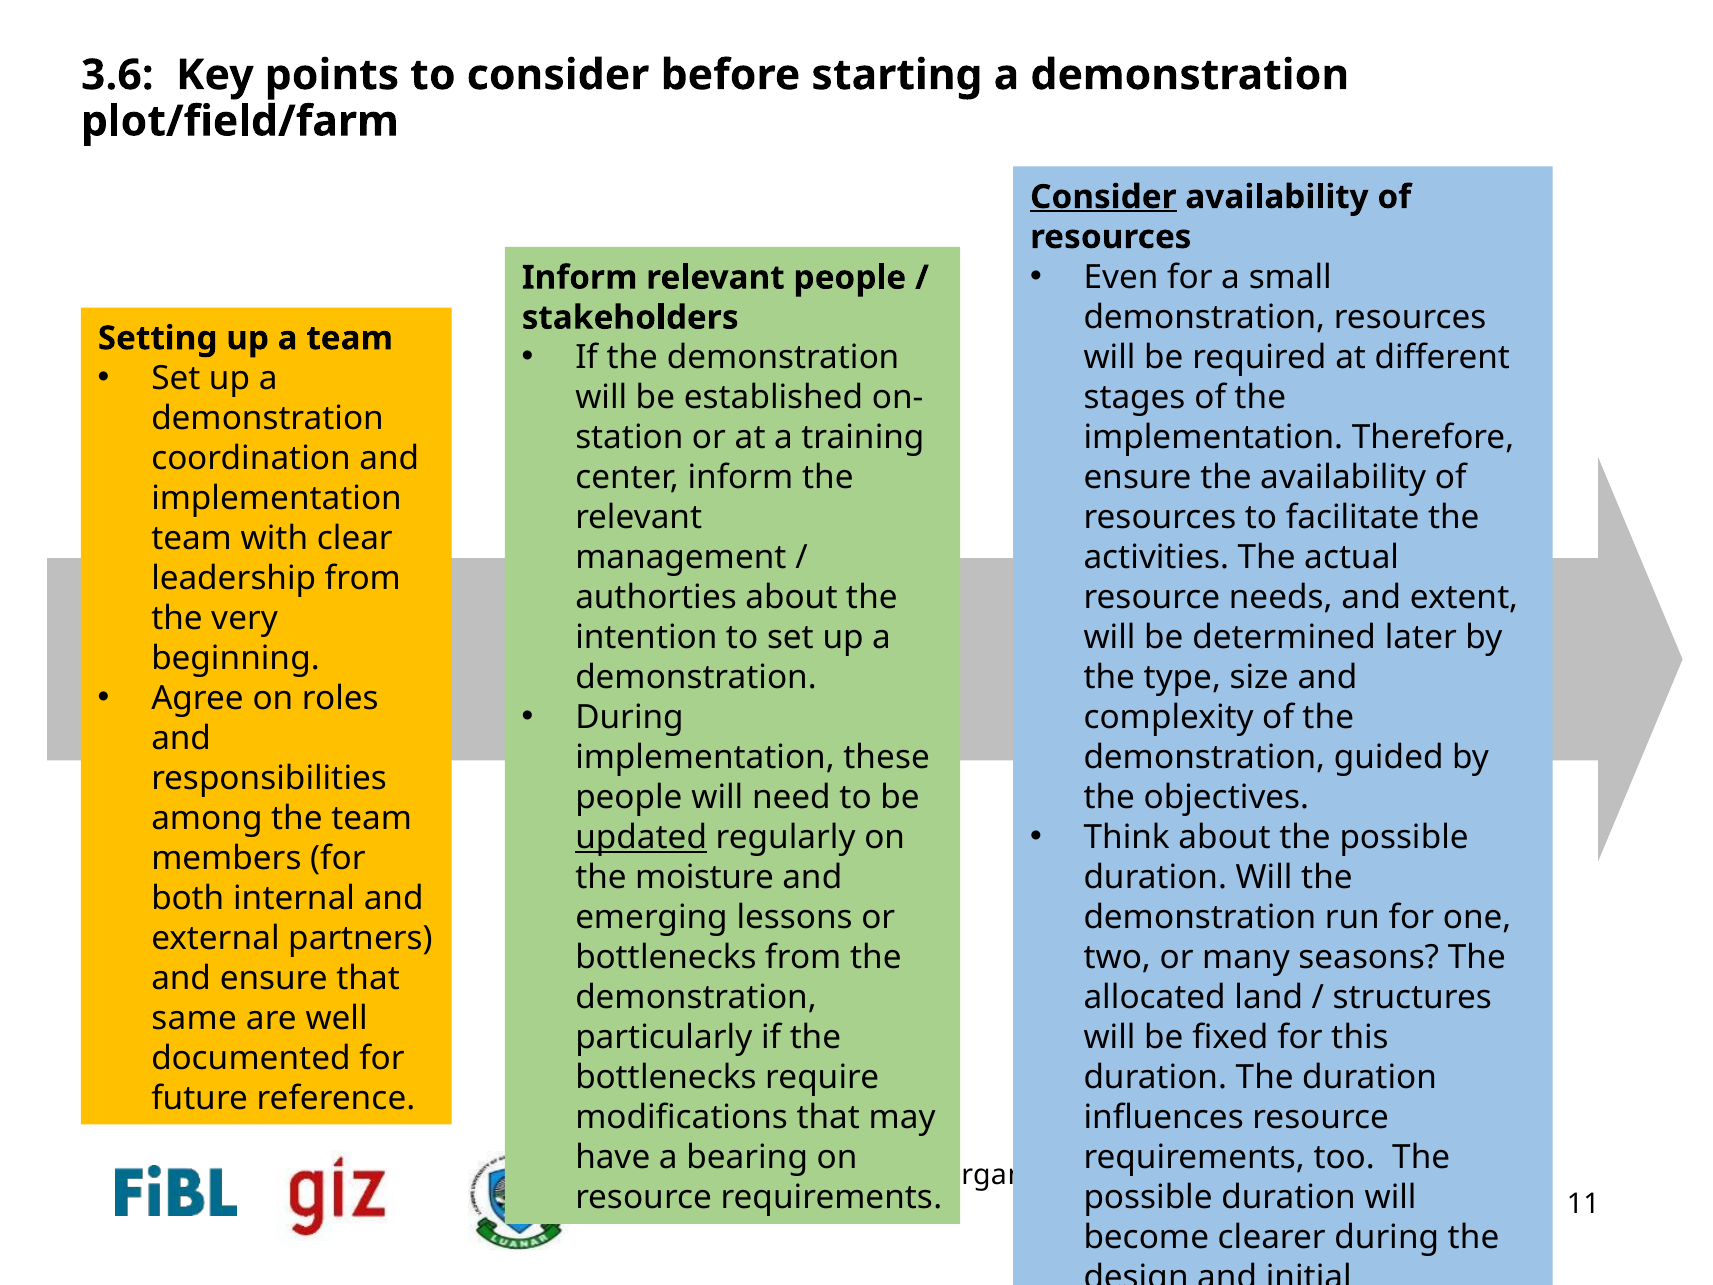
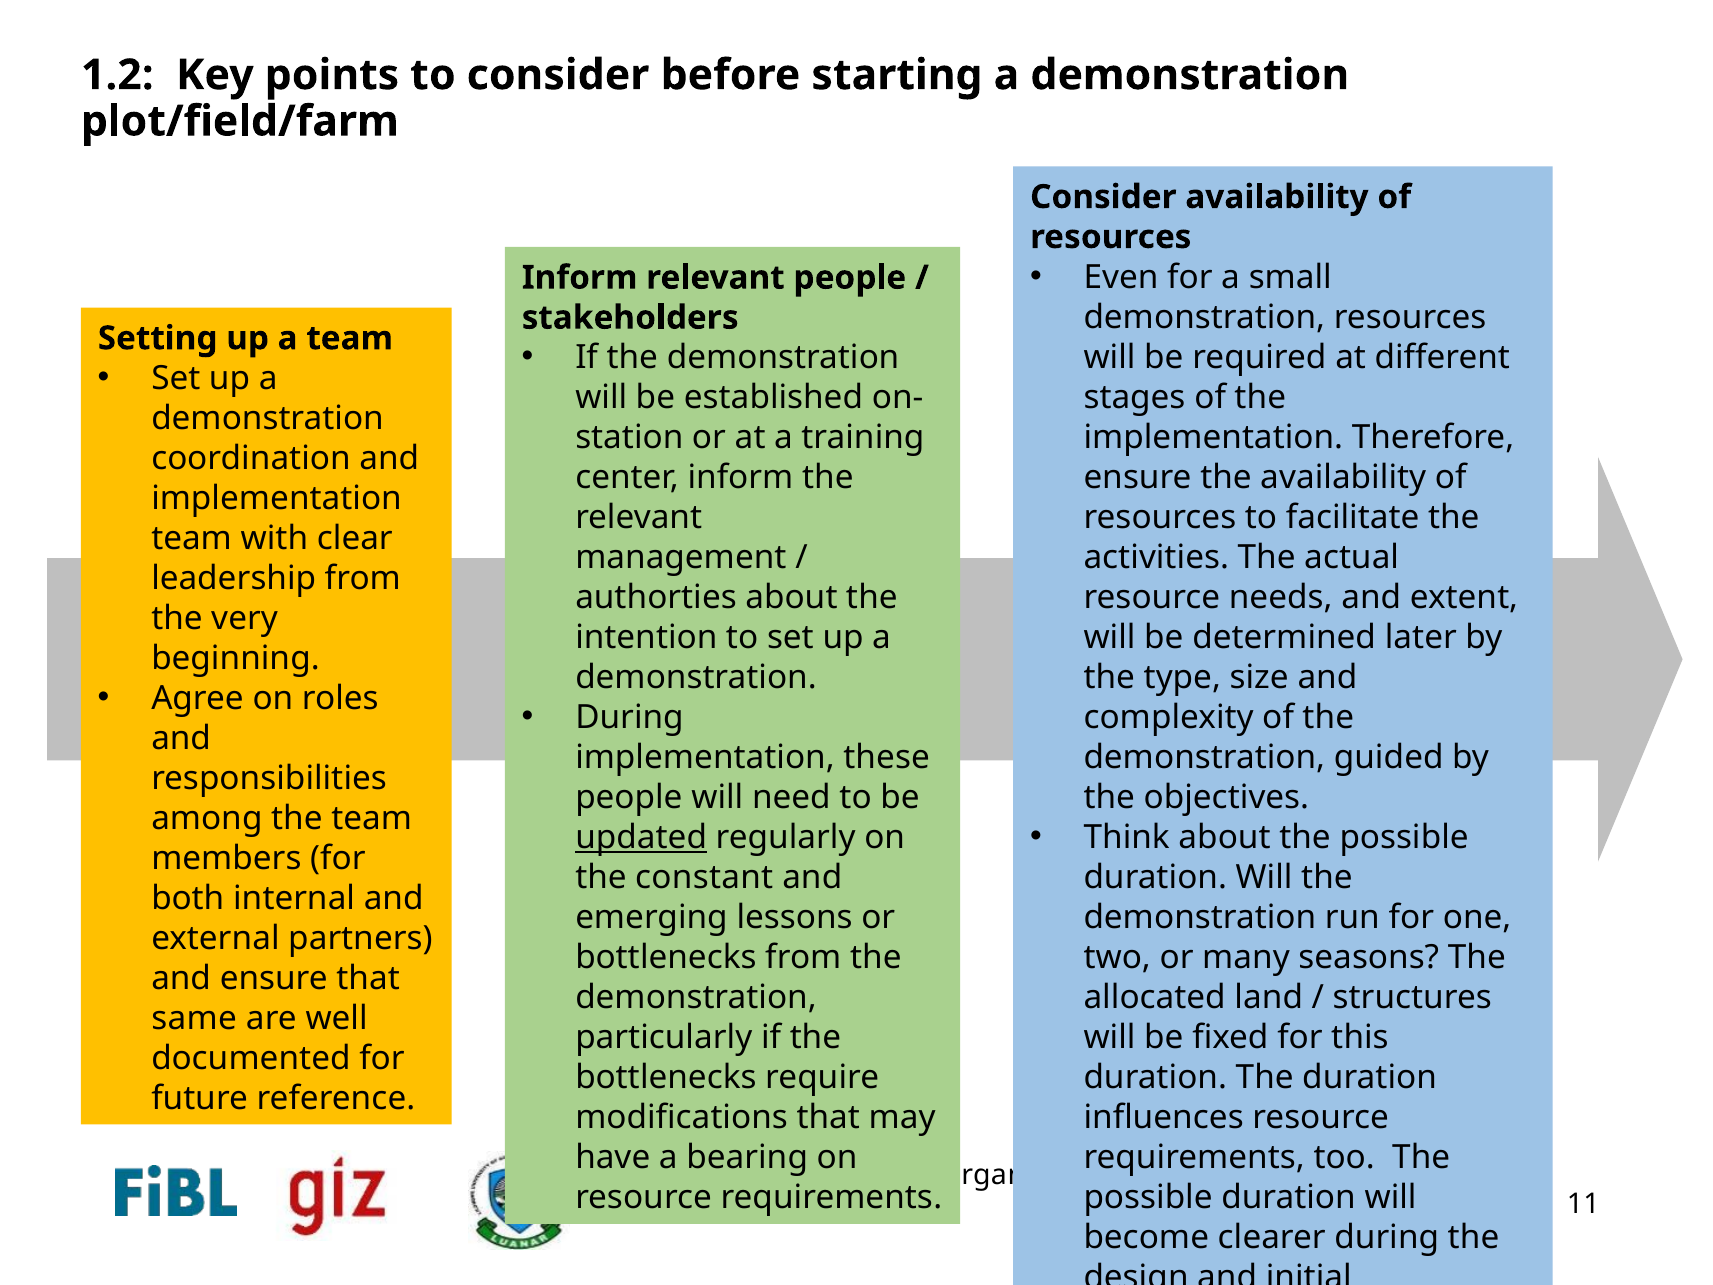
3.6: 3.6 -> 1.2
Consider at (1103, 197) underline: present -> none
moisture: moisture -> constant
